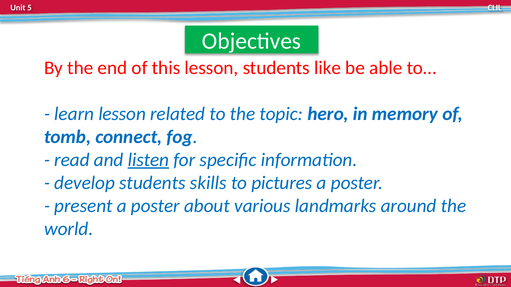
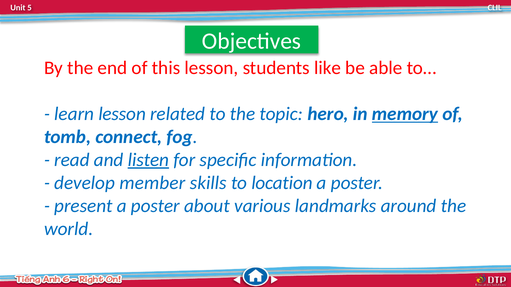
memory underline: none -> present
develop students: students -> member
pictures: pictures -> location
